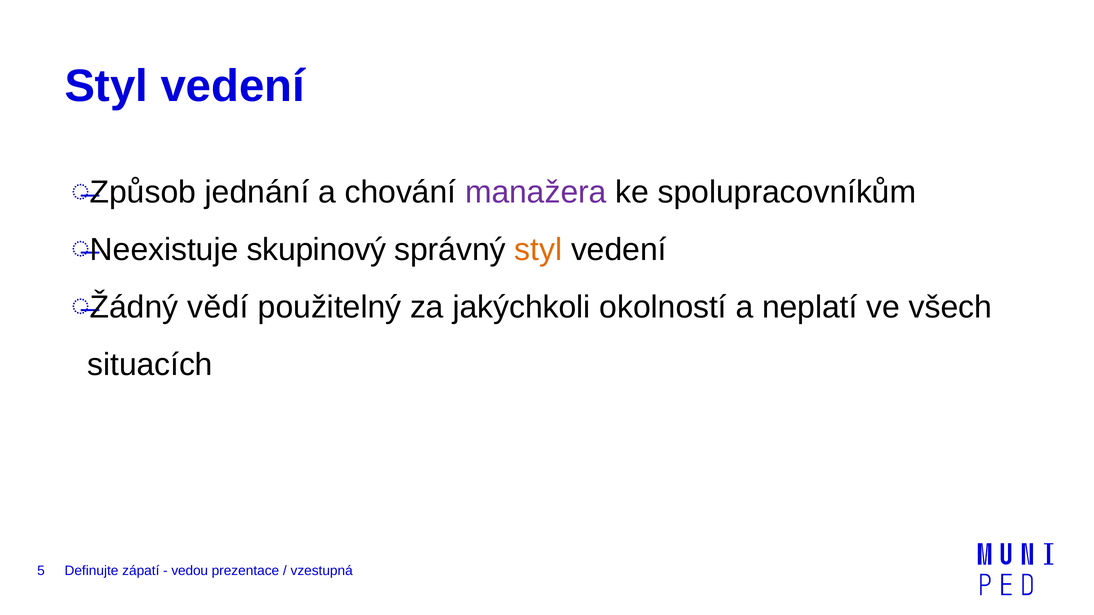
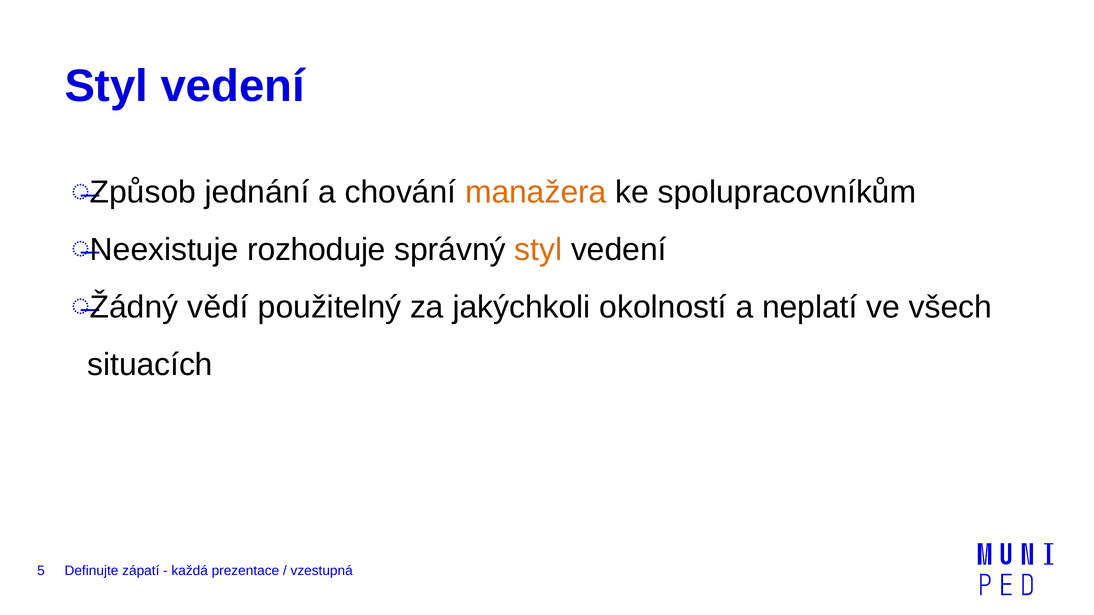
manažera colour: purple -> orange
skupinový: skupinový -> rozhoduje
vedou: vedou -> každá
